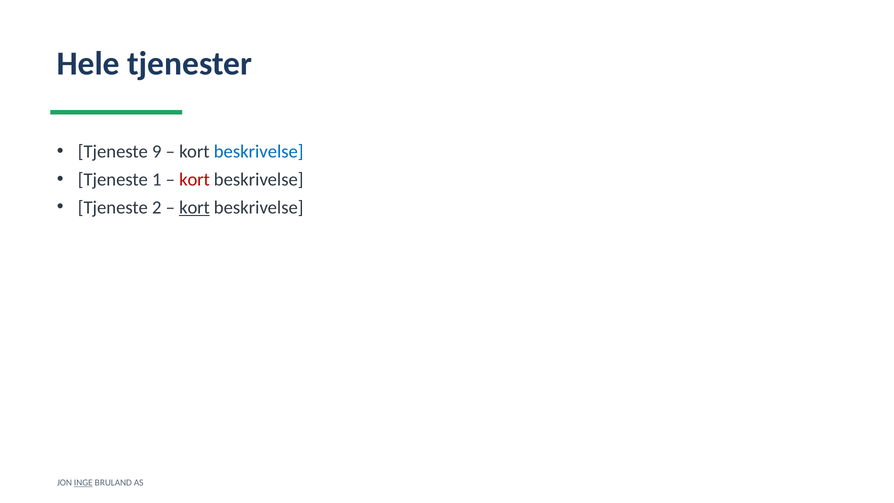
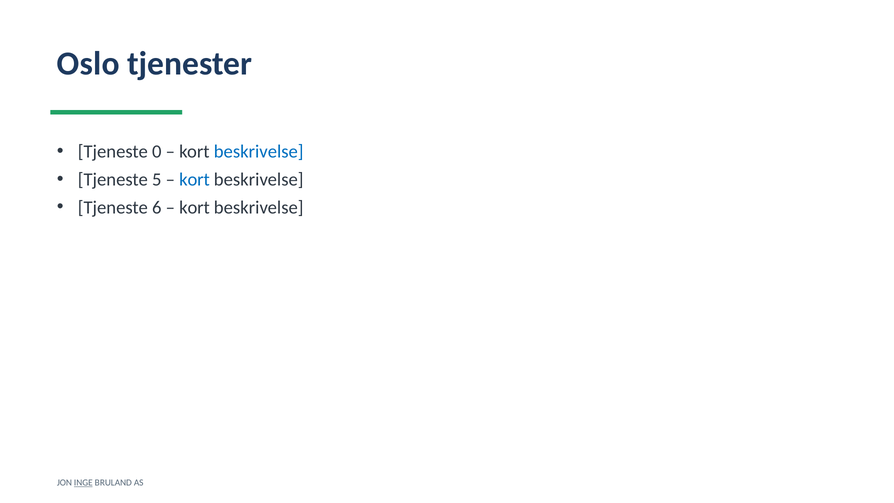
Hele: Hele -> Oslo
9: 9 -> 0
1: 1 -> 5
kort at (194, 179) colour: red -> blue
2: 2 -> 6
kort at (194, 207) underline: present -> none
